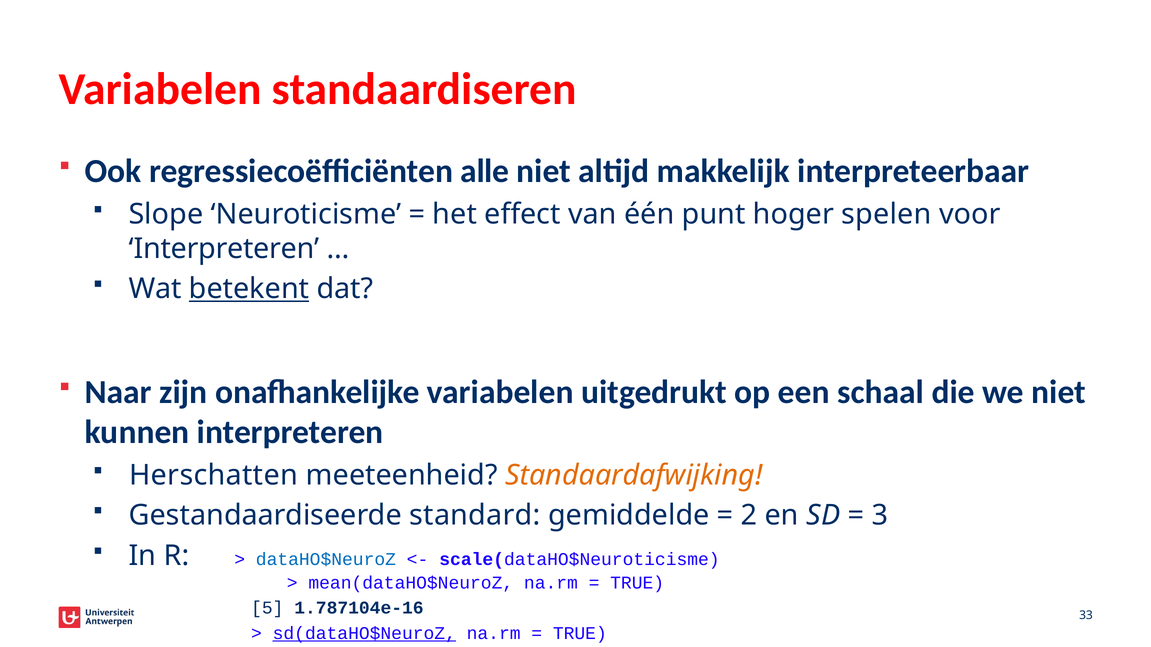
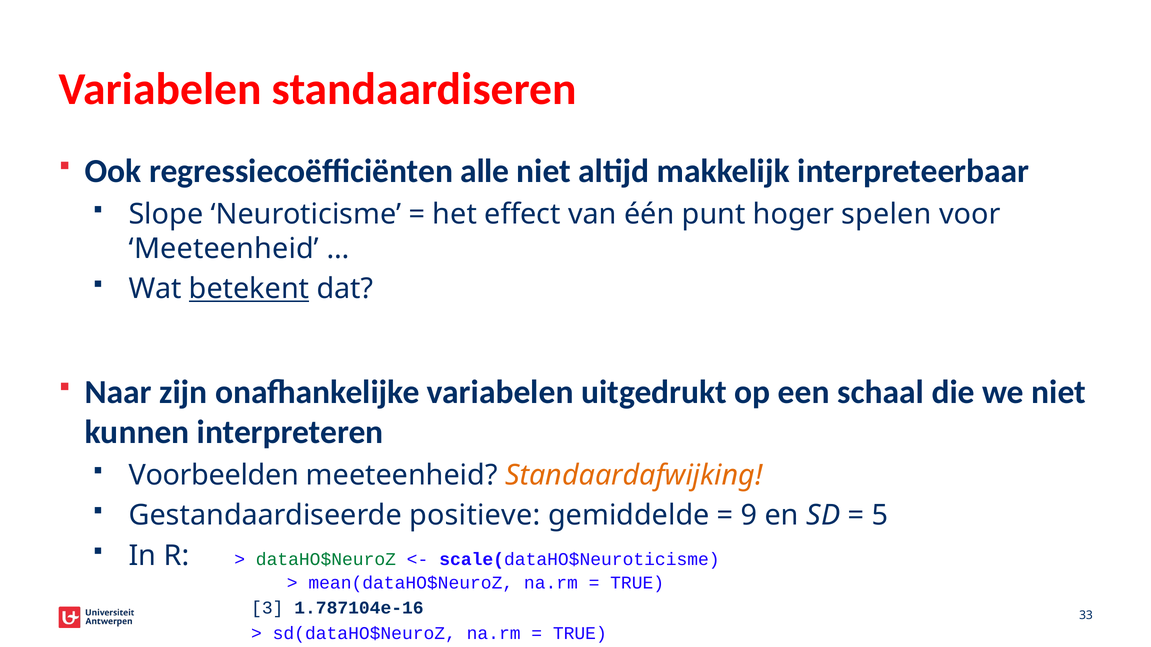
Interpreteren at (224, 249): Interpreteren -> Meeteenheid
Herschatten: Herschatten -> Voorbeelden
standard: standard -> positieve
2: 2 -> 9
3: 3 -> 5
dataHO$NeuroZ colour: blue -> green
5: 5 -> 3
sd(dataHO$NeuroZ underline: present -> none
